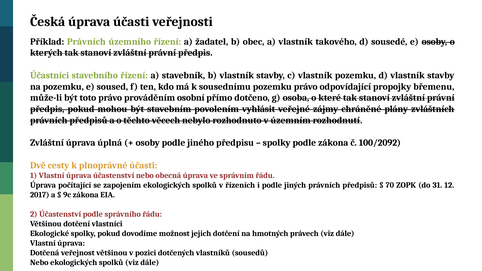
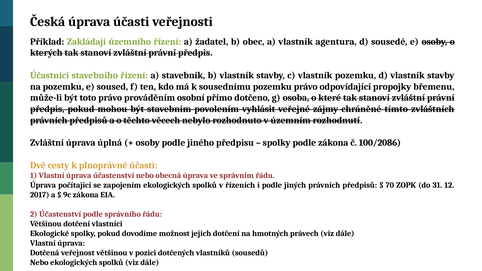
Příklad Právních: Právních -> Zakládají
takového: takového -> agentura
plány: plány -> tímto
100/2092: 100/2092 -> 100/2086
